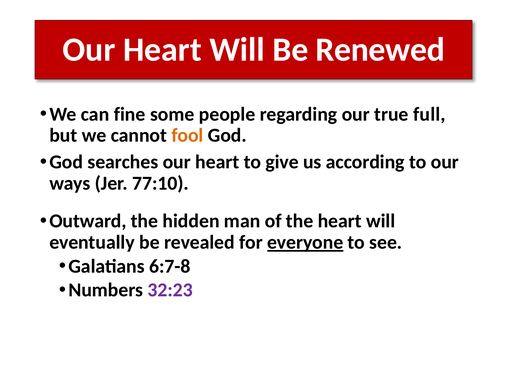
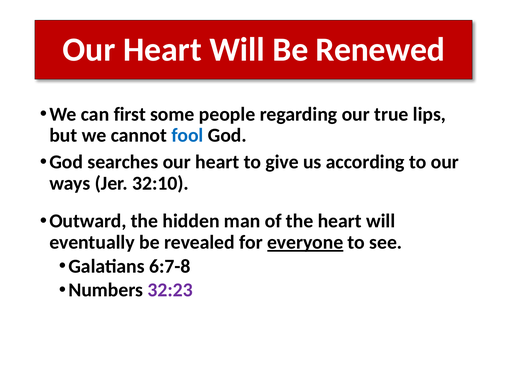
fine: fine -> first
full: full -> lips
fool colour: orange -> blue
77:10: 77:10 -> 32:10
